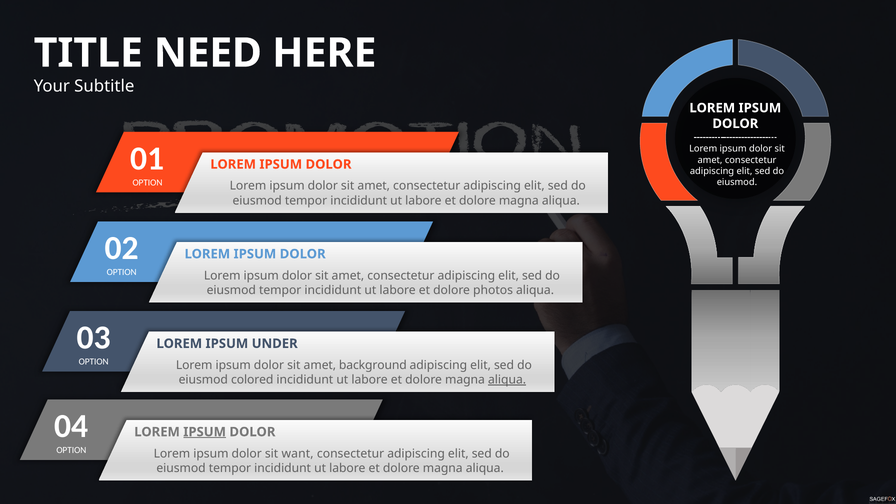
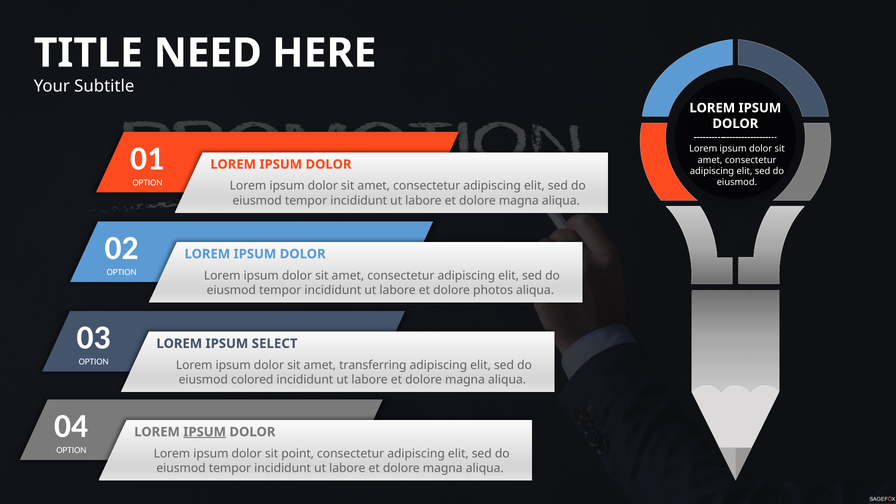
UNDER: UNDER -> SELECT
background: background -> transferring
aliqua at (507, 380) underline: present -> none
want: want -> point
